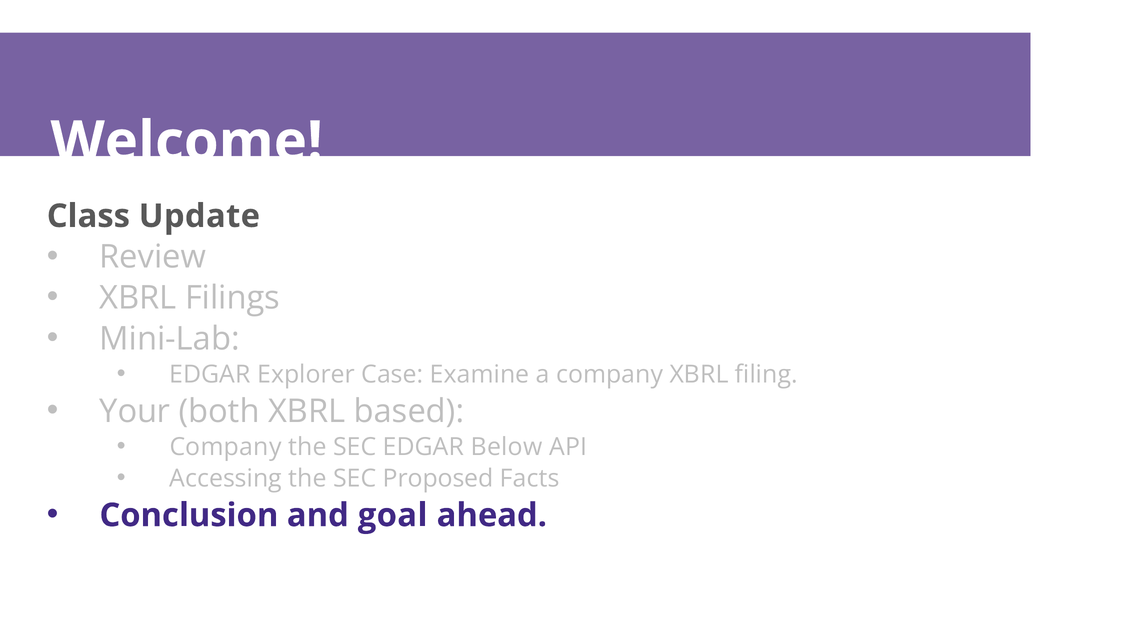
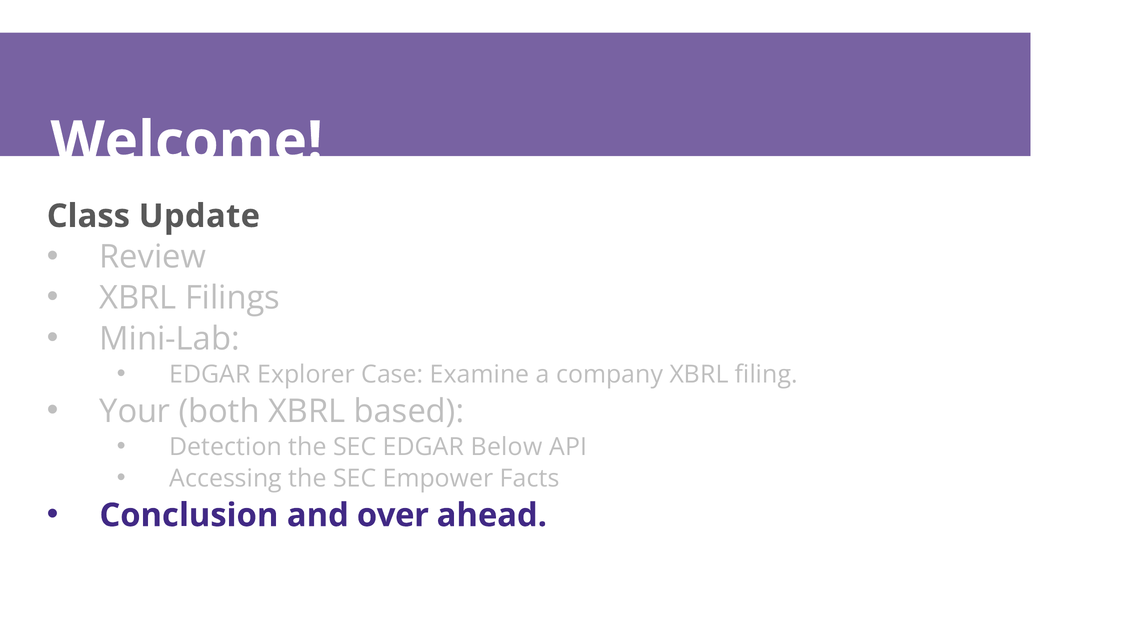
Company at (226, 447): Company -> Detection
Proposed: Proposed -> Empower
goal: goal -> over
